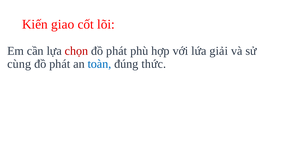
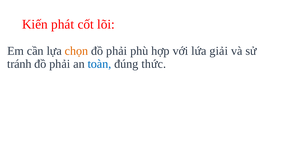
giao: giao -> phát
chọn colour: red -> orange
phát at (117, 51): phát -> phải
cùng: cùng -> tránh
phát at (60, 64): phát -> phải
